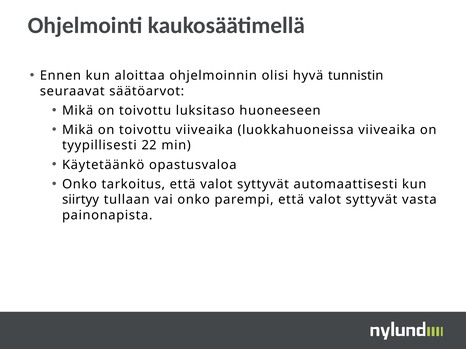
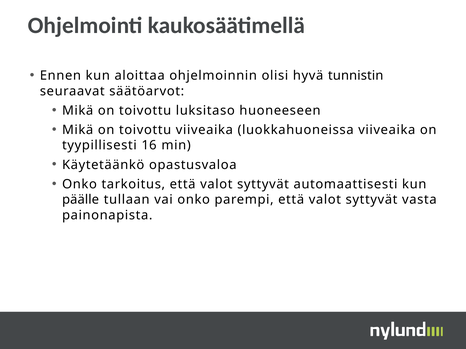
22: 22 -> 16
siirtyy: siirtyy -> päälle
